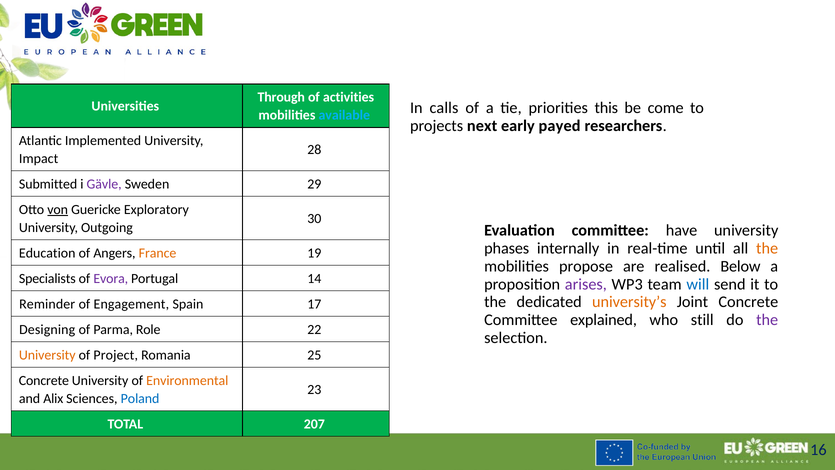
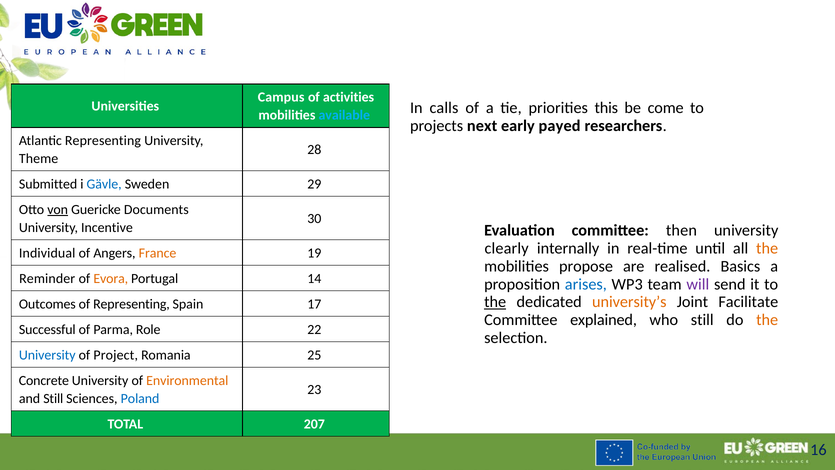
Through: Through -> Campus
Atlantic Implemented: Implemented -> Representing
Impact: Impact -> Theme
Gävle colour: purple -> blue
Exploratory: Exploratory -> Documents
Outgoing: Outgoing -> Incentive
have: have -> then
phases: phases -> clearly
Education: Education -> Individual
Below: Below -> Basics
Specialists: Specialists -> Reminder
Evora colour: purple -> orange
arises colour: purple -> blue
will colour: blue -> purple
the at (495, 302) underline: none -> present
Joint Concrete: Concrete -> Facilitate
Reminder: Reminder -> Outcomes
of Engagement: Engagement -> Representing
the at (767, 320) colour: purple -> orange
Designing: Designing -> Successful
University at (47, 355) colour: orange -> blue
and Alix: Alix -> Still
